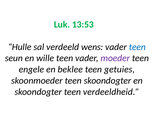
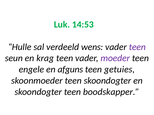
13:53: 13:53 -> 14:53
teen at (137, 47) colour: blue -> purple
wille: wille -> krag
beklee: beklee -> afguns
verdeeldheid: verdeeldheid -> boodskapper
